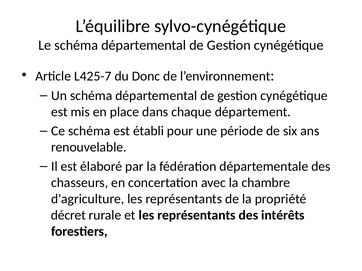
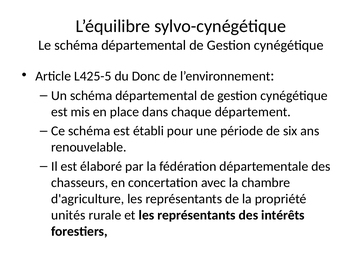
L425-7: L425-7 -> L425-5
décret: décret -> unités
